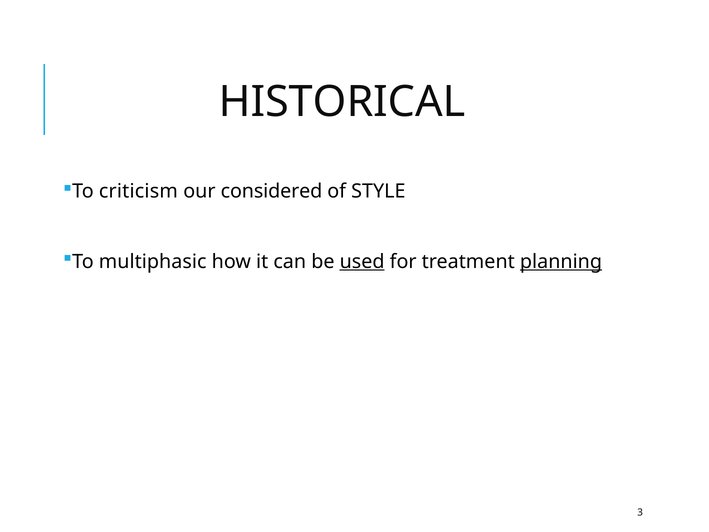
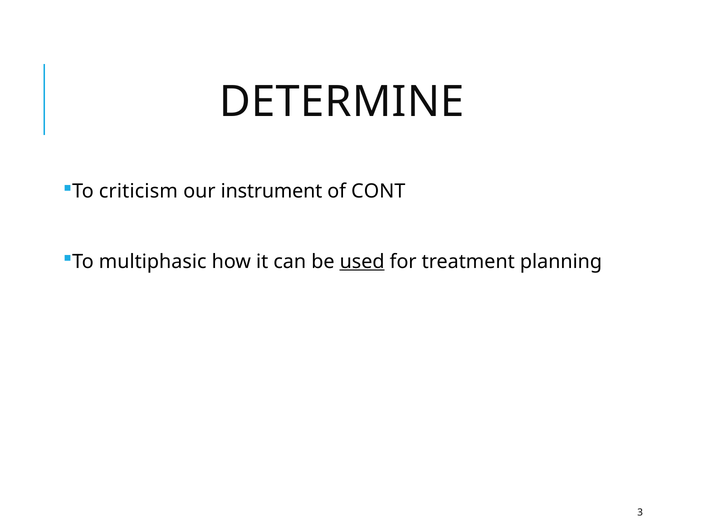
HISTORICAL: HISTORICAL -> DETERMINE
considered: considered -> instrument
STYLE: STYLE -> CONT
planning underline: present -> none
